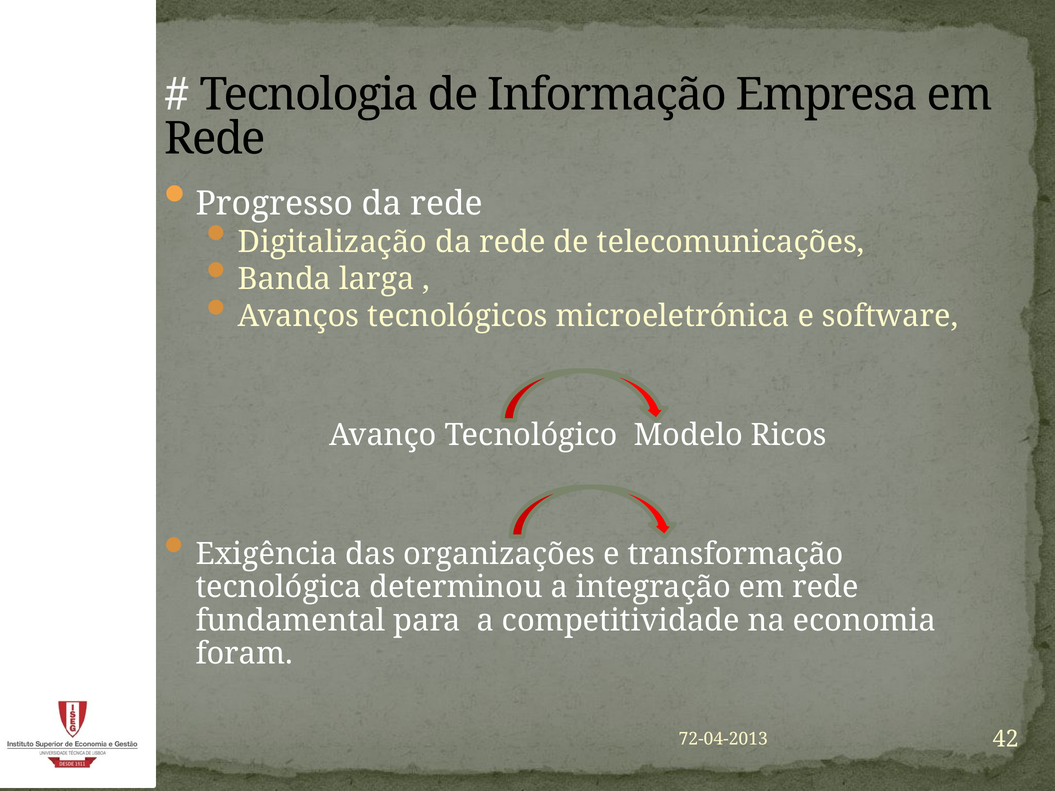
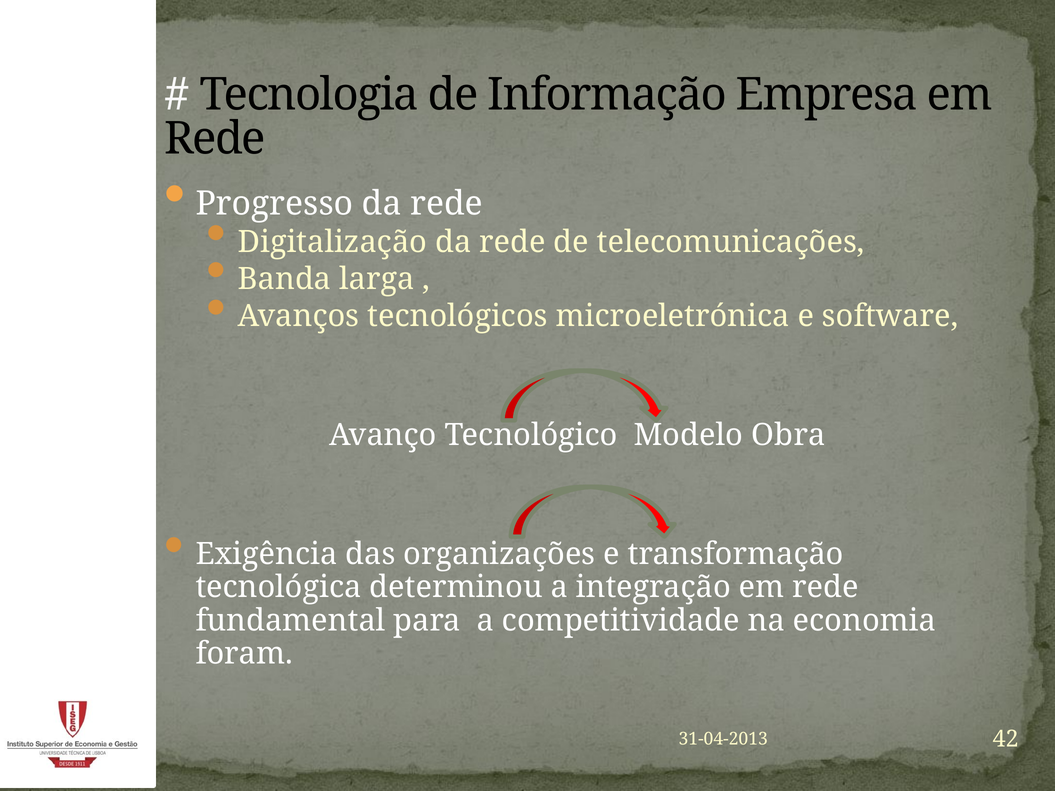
Ricos: Ricos -> Obra
72-04-2013: 72-04-2013 -> 31-04-2013
